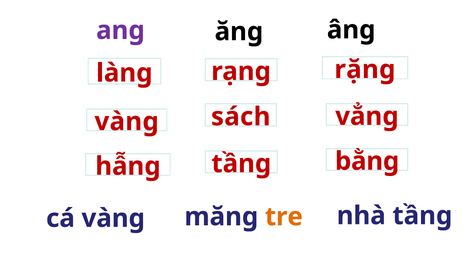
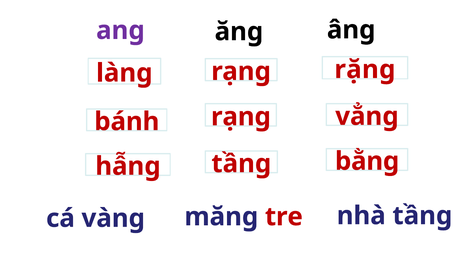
sách at (241, 117): sách -> rạng
vàng at (127, 122): vàng -> bánh
tre colour: orange -> red
